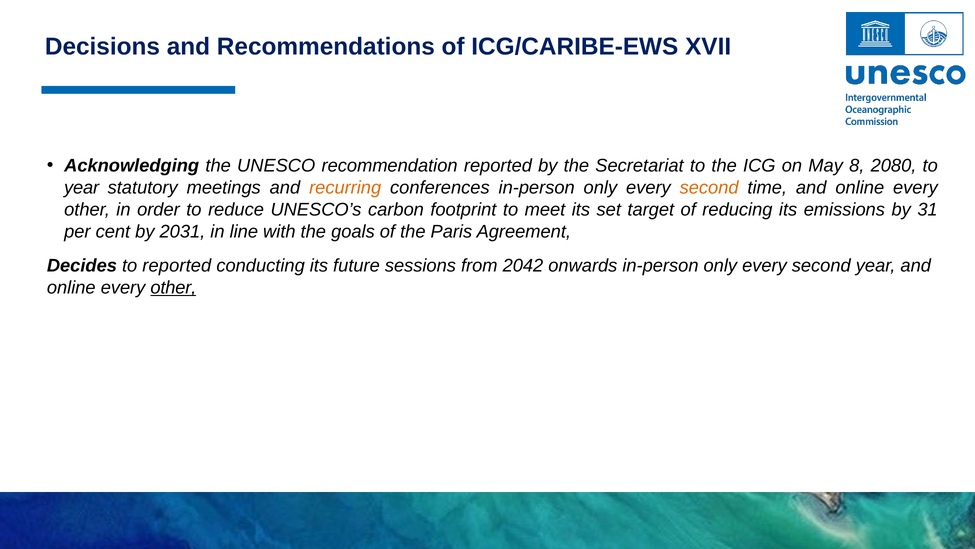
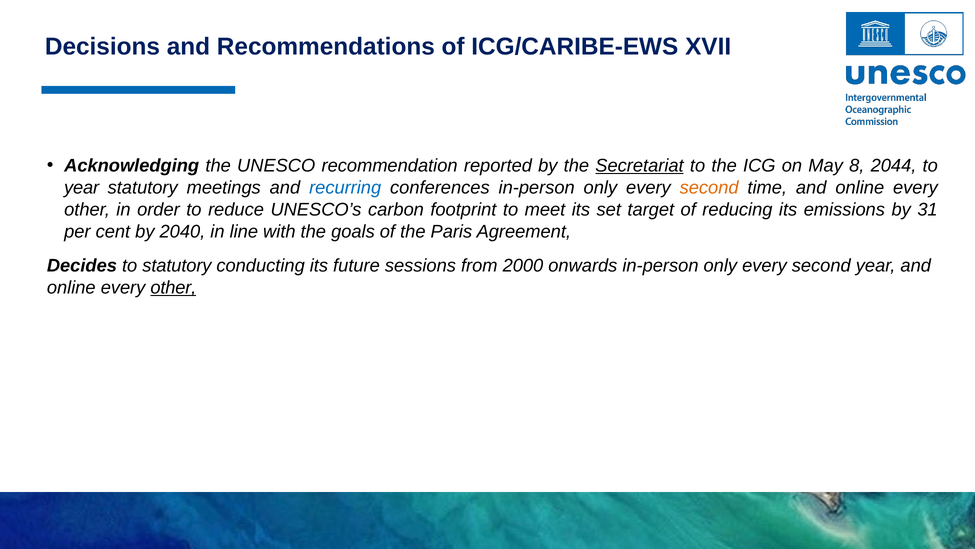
Secretariat underline: none -> present
2080: 2080 -> 2044
recurring colour: orange -> blue
2031: 2031 -> 2040
to reported: reported -> statutory
2042: 2042 -> 2000
